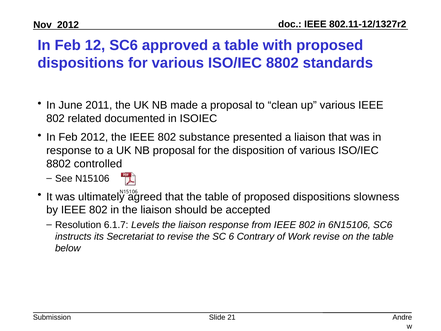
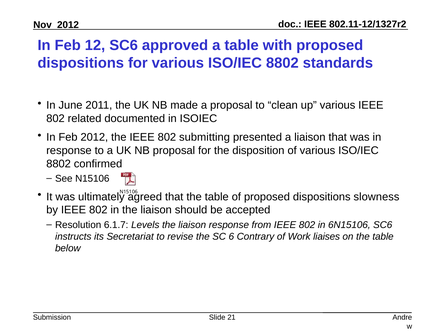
substance: substance -> submitting
controlled: controlled -> confirmed
Work revise: revise -> liaises
